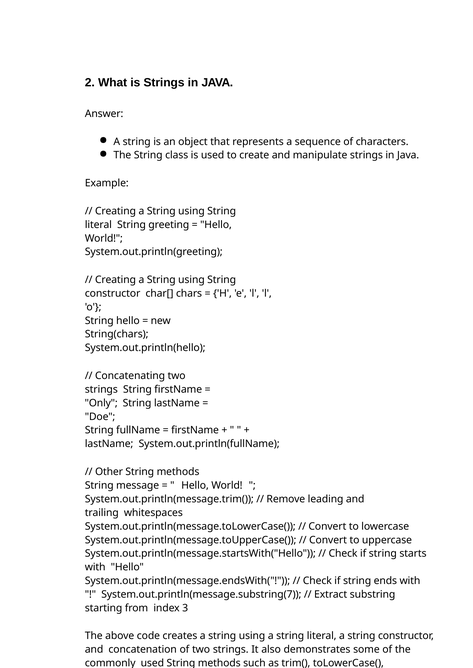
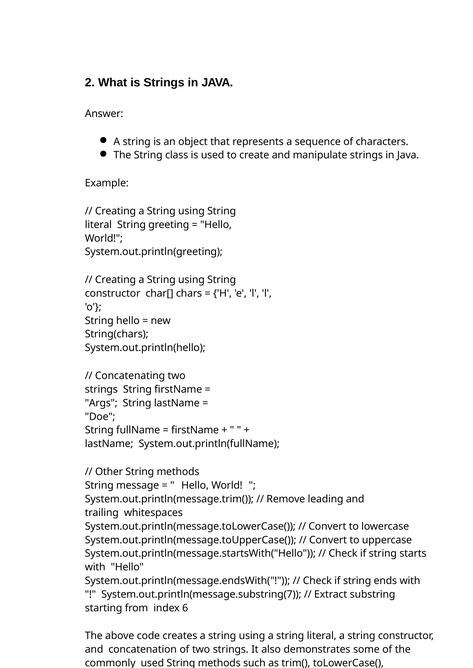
Only: Only -> Args
3: 3 -> 6
